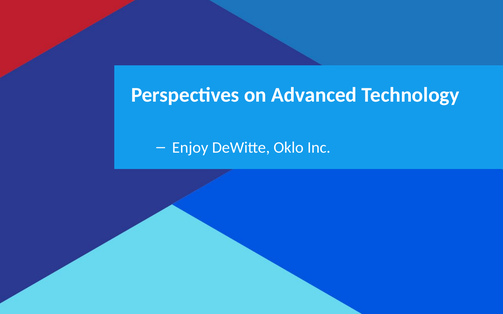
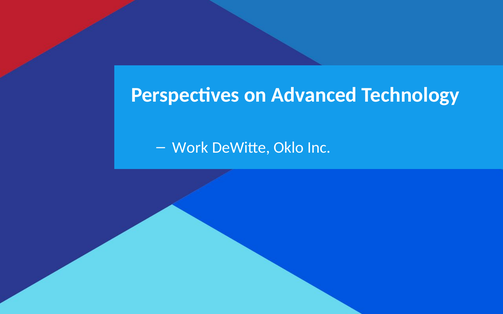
Enjoy: Enjoy -> Work
